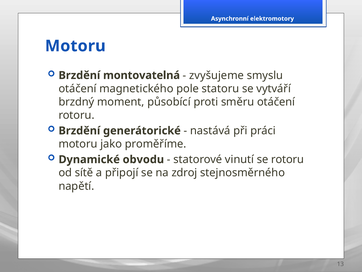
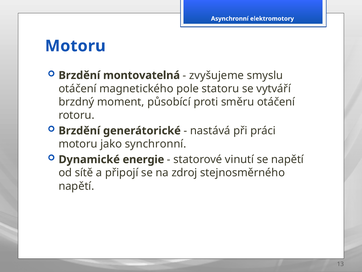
proměříme: proměříme -> synchronní
obvodu: obvodu -> energie
se rotoru: rotoru -> napětí
